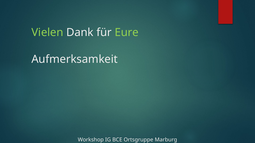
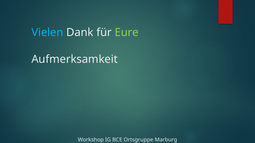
Vielen colour: light green -> light blue
